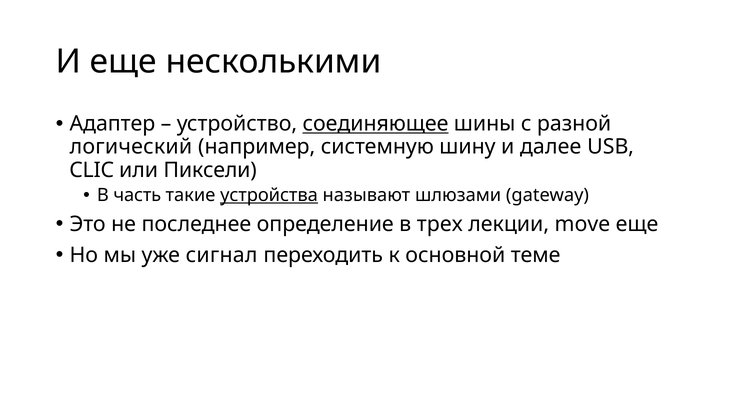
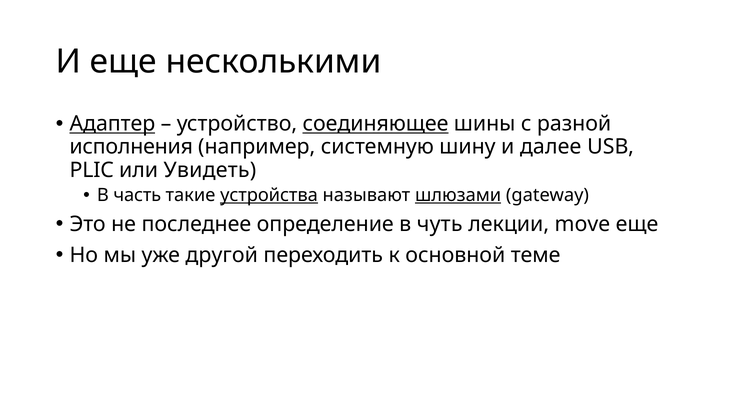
Адаптер underline: none -> present
логический: логический -> исполнения
CLIC: CLIC -> PLIC
Пиксели: Пиксели -> Увидеть
шлюзами underline: none -> present
трех: трех -> чуть
сигнал: сигнал -> другой
